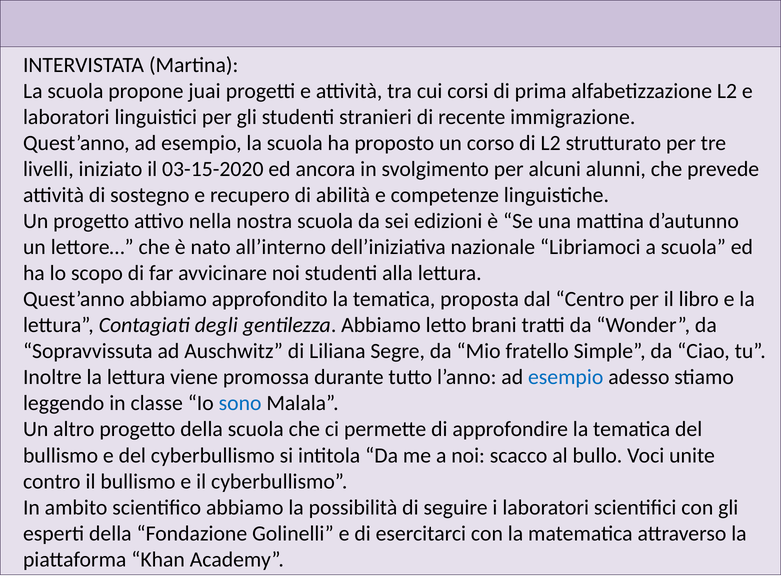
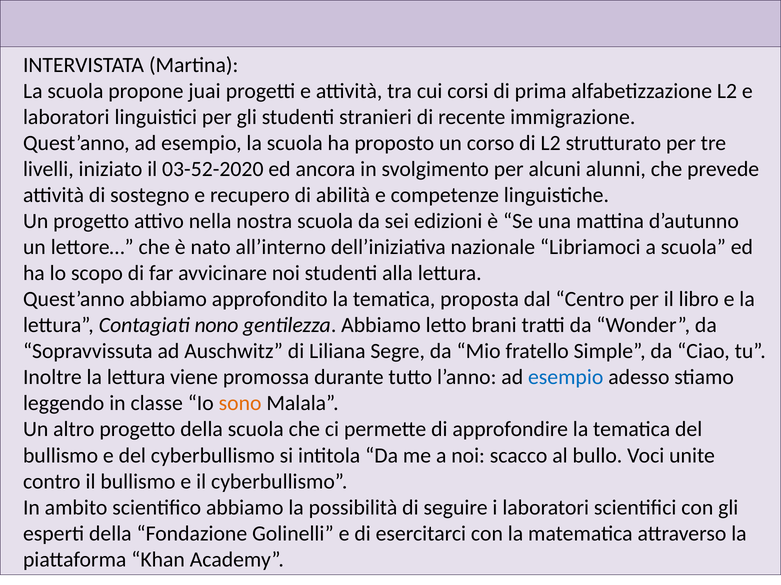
03-15-2020: 03-15-2020 -> 03-52-2020
degli: degli -> nono
sono colour: blue -> orange
